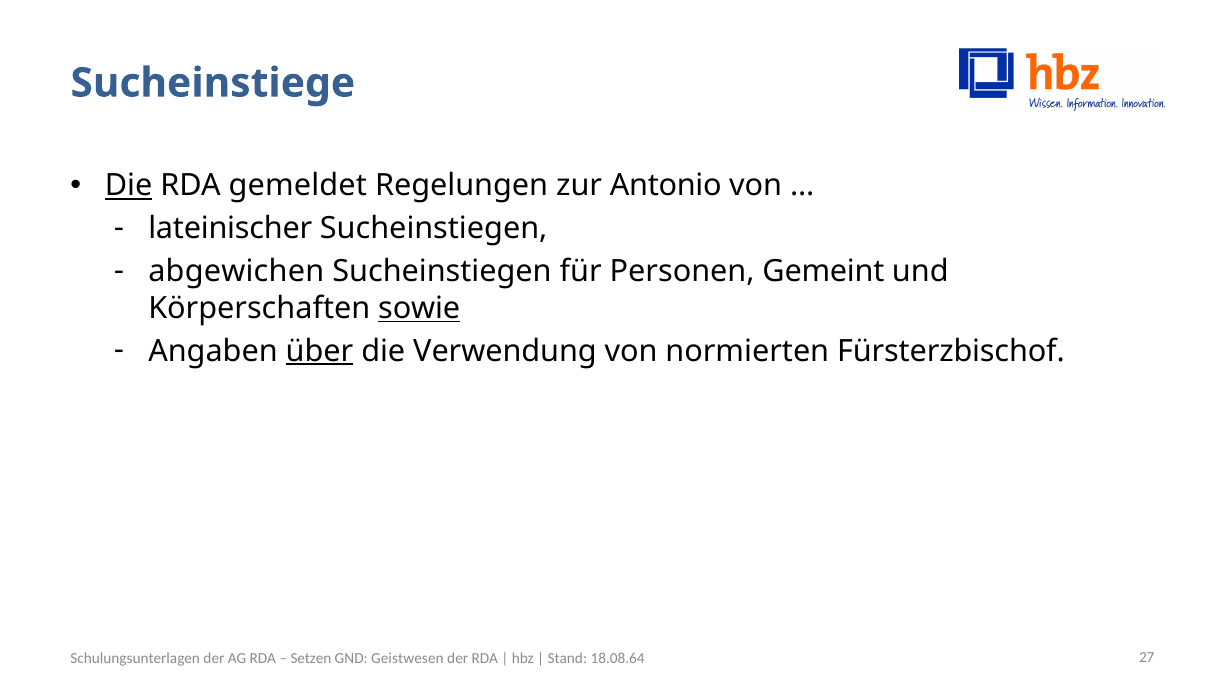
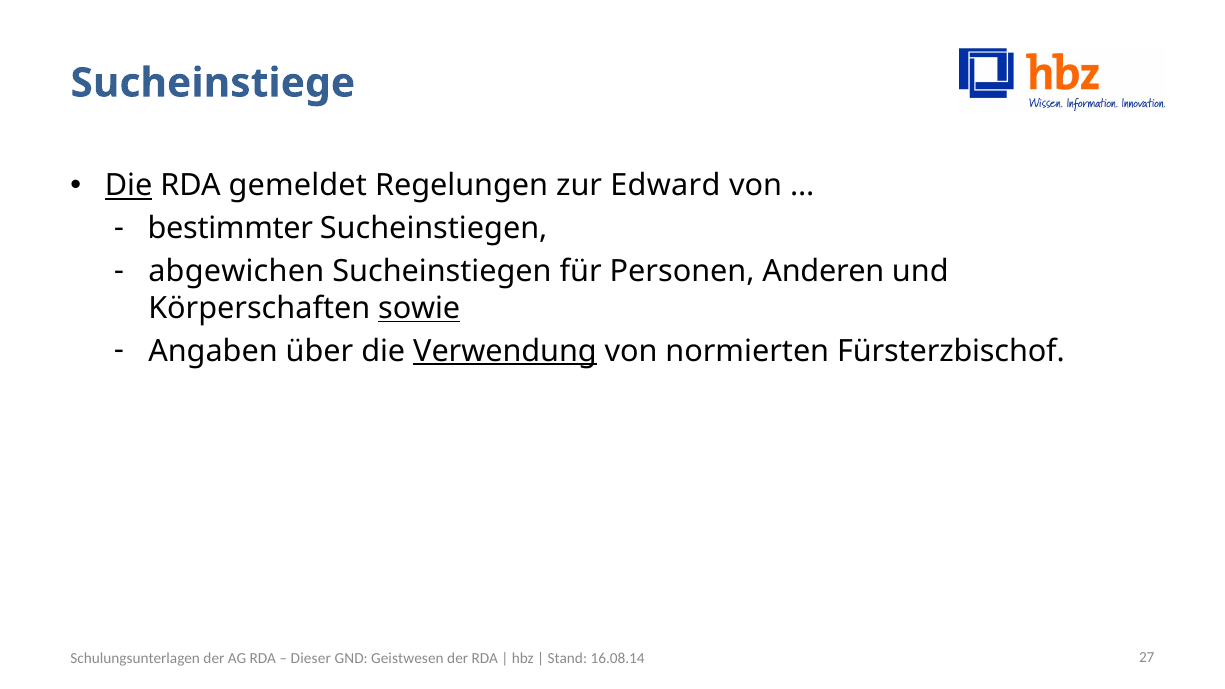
Antonio: Antonio -> Edward
lateinischer: lateinischer -> bestimmter
Gemeint: Gemeint -> Anderen
über underline: present -> none
Verwendung underline: none -> present
Setzen: Setzen -> Dieser
18.08.64: 18.08.64 -> 16.08.14
